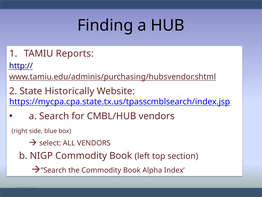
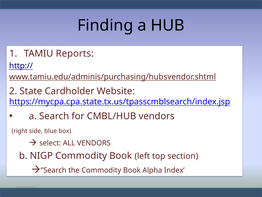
Historically: Historically -> Cardholder
